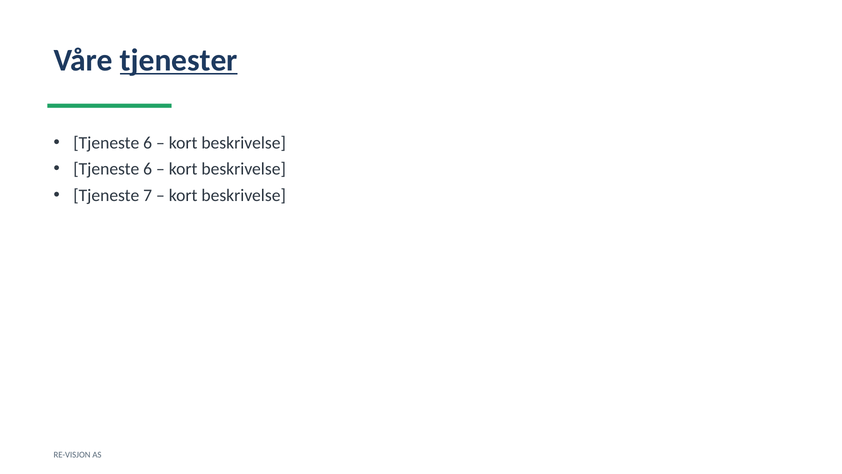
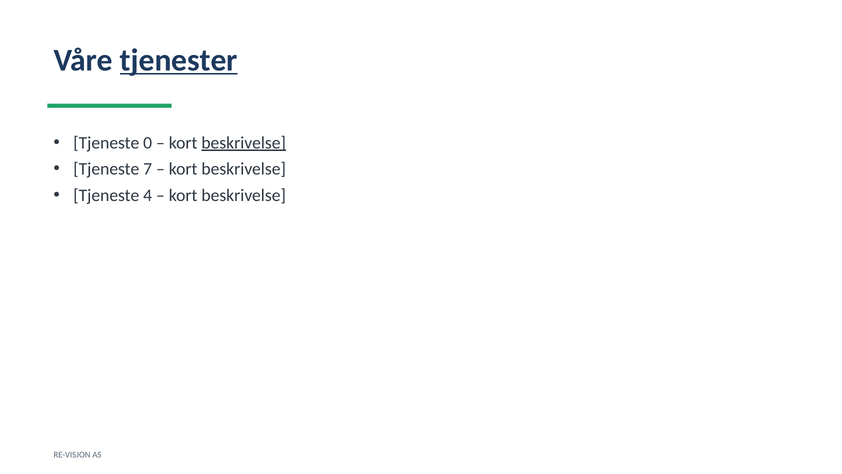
6 at (148, 143): 6 -> 0
beskrivelse at (244, 143) underline: none -> present
6 at (148, 169): 6 -> 7
7: 7 -> 4
